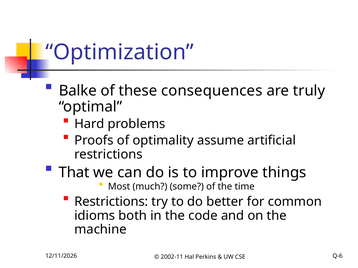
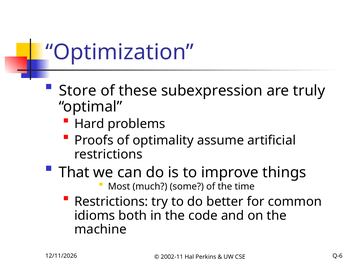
Balke: Balke -> Store
consequences: consequences -> subexpression
